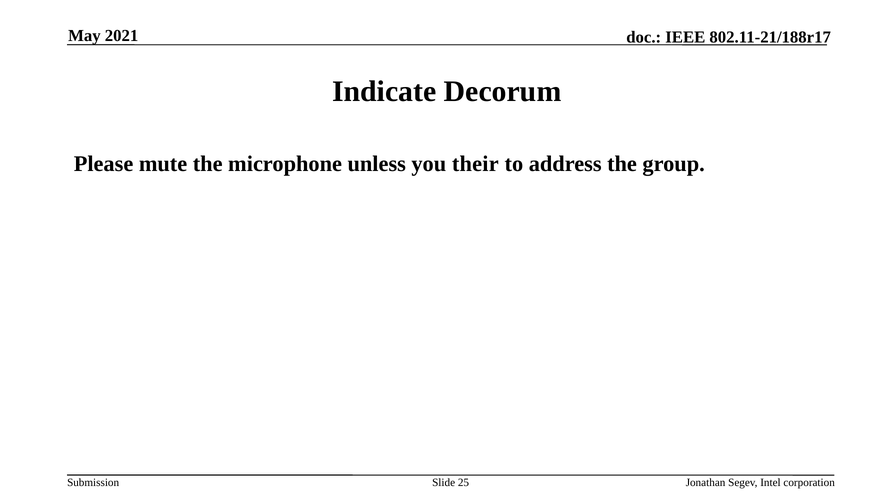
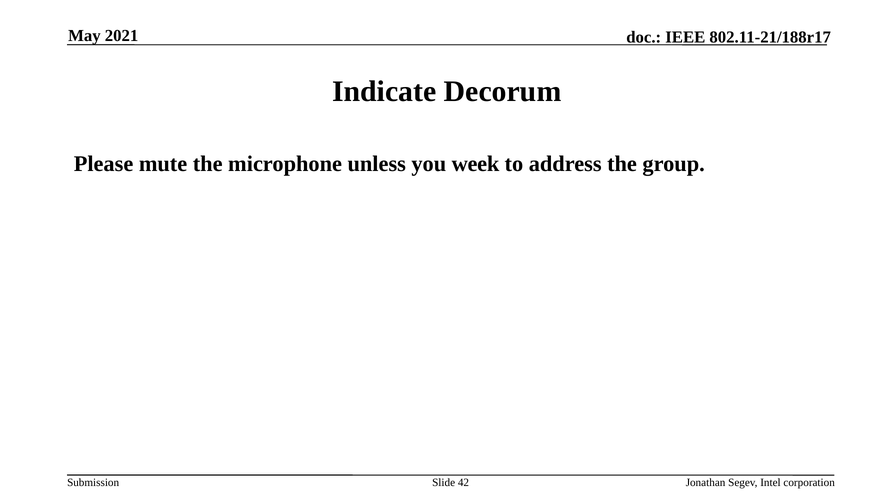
their: their -> week
25: 25 -> 42
